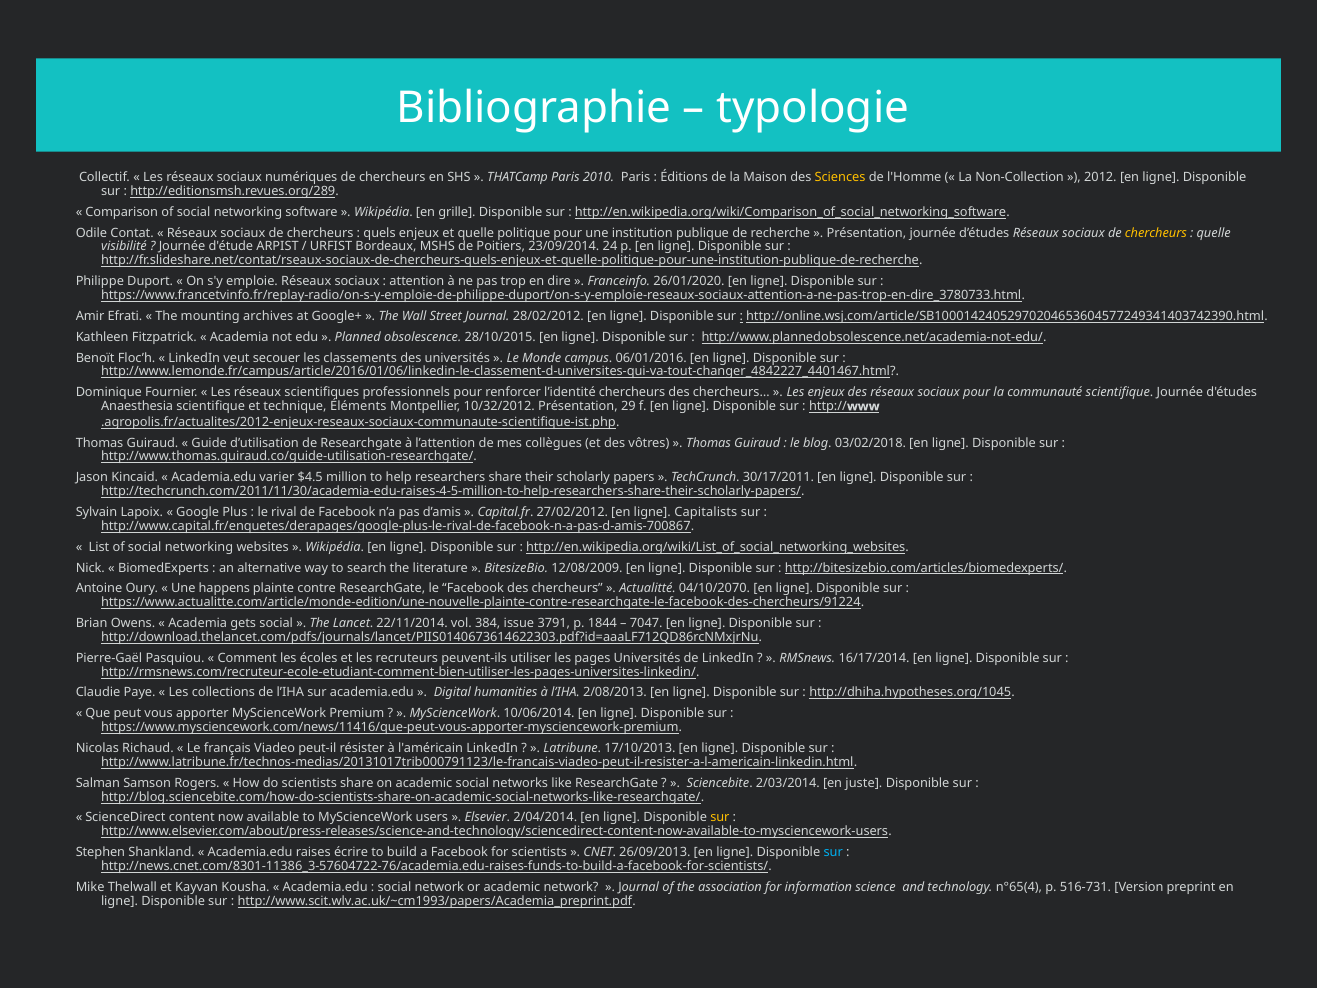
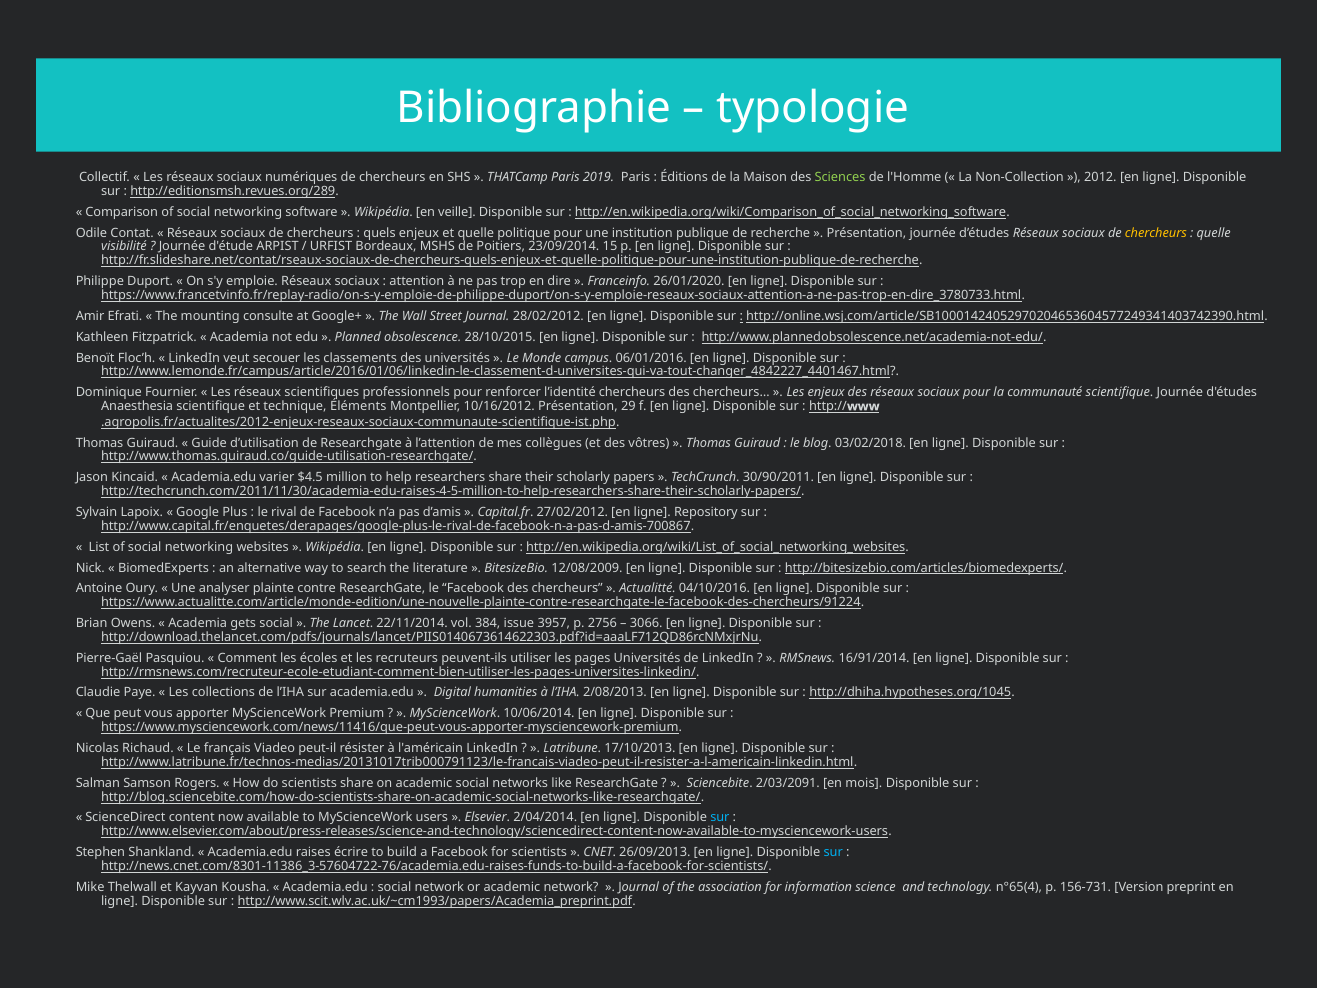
2010: 2010 -> 2019
Sciences colour: yellow -> light green
grille: grille -> veille
24: 24 -> 15
archives: archives -> consulte
10/32/2012: 10/32/2012 -> 10/16/2012
30/17/2011: 30/17/2011 -> 30/90/2011
Capitalists: Capitalists -> Repository
happens: happens -> analyser
04/10/2070: 04/10/2070 -> 04/10/2016
3791: 3791 -> 3957
1844: 1844 -> 2756
7047: 7047 -> 3066
16/17/2014: 16/17/2014 -> 16/91/2014
2/03/2014: 2/03/2014 -> 2/03/2091
juste: juste -> mois
sur at (720, 818) colour: yellow -> light blue
516-731: 516-731 -> 156-731
